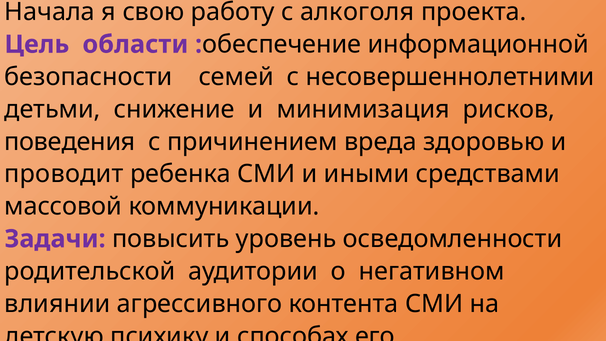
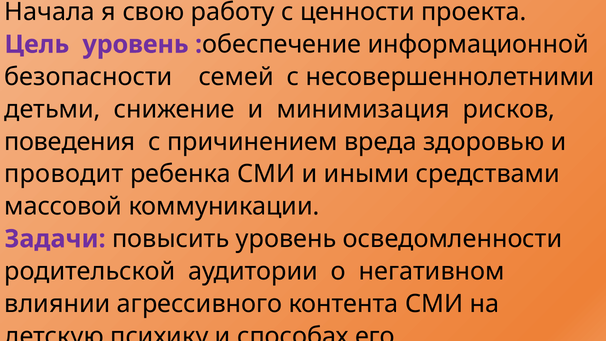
алкоголя: алкоголя -> ценности
Цель области: области -> уровень
